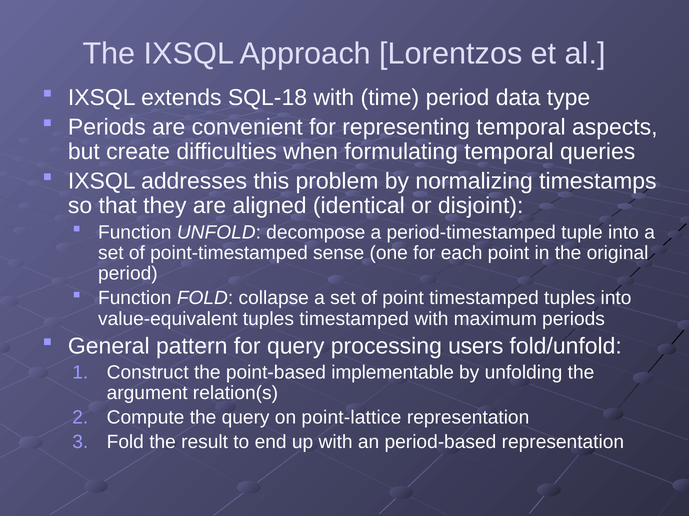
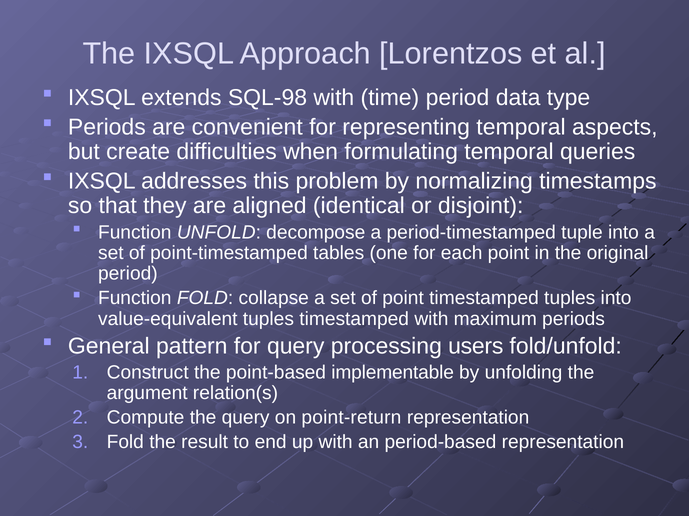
SQL-18: SQL-18 -> SQL-98
sense: sense -> tables
point-lattice: point-lattice -> point-return
